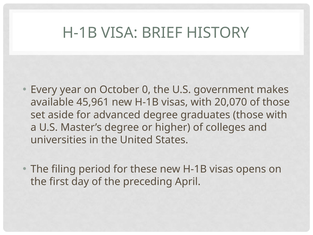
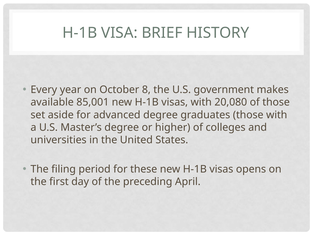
0: 0 -> 8
45,961: 45,961 -> 85,001
20,070: 20,070 -> 20,080
